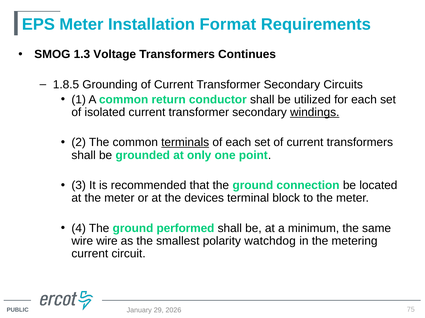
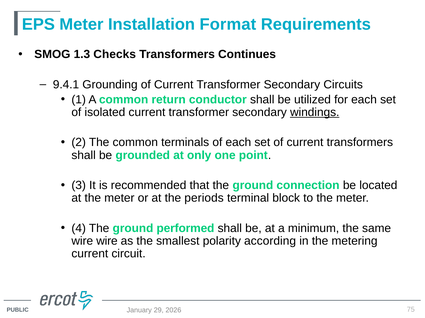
Voltage: Voltage -> Checks
1.8.5: 1.8.5 -> 9.4.1
terminals underline: present -> none
devices: devices -> periods
watchdog: watchdog -> according
